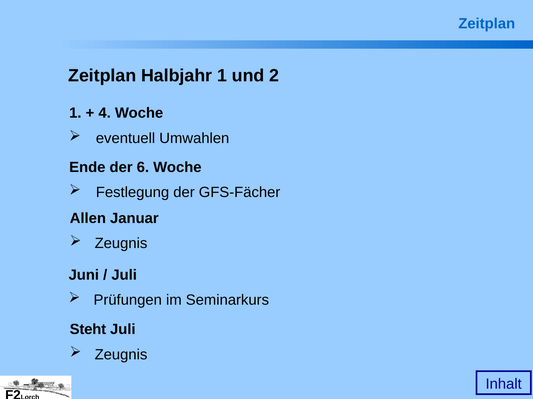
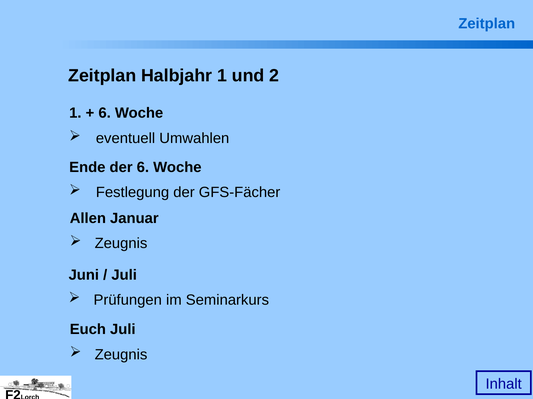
4 at (105, 113): 4 -> 6
Steht: Steht -> Euch
